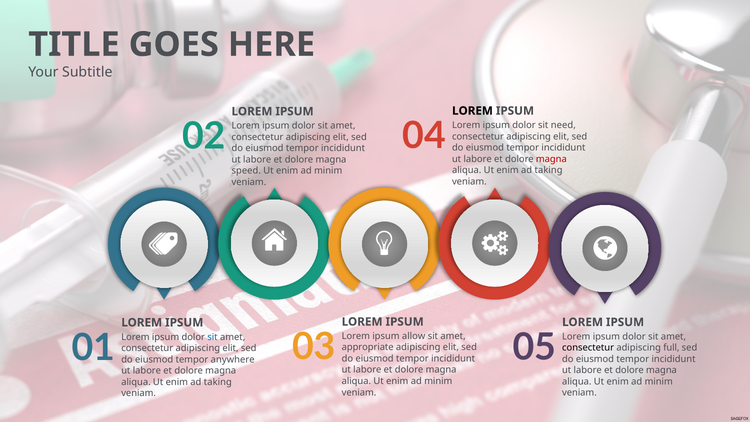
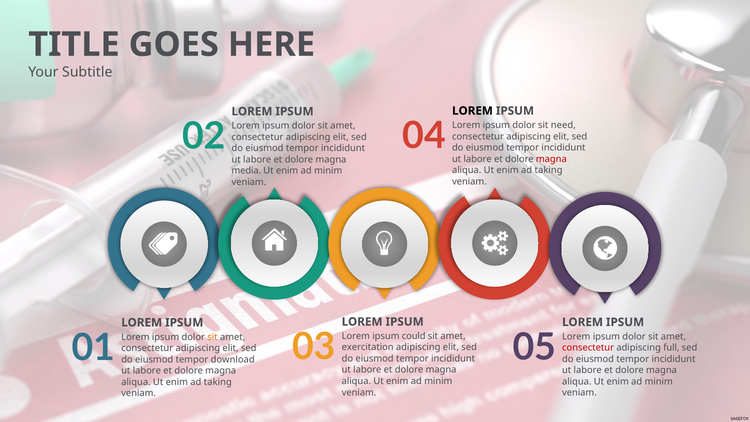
speed: speed -> media
allow: allow -> could
sit at (212, 337) colour: blue -> orange
appropriate: appropriate -> exercitation
consectetur at (588, 348) colour: black -> red
anywhere: anywhere -> download
